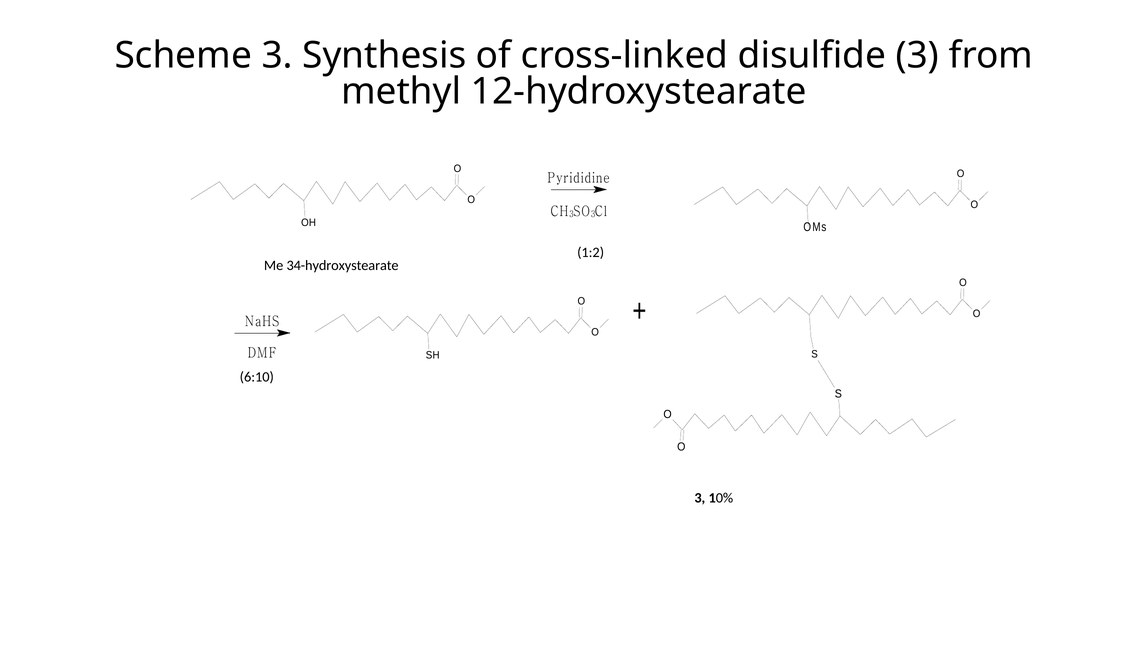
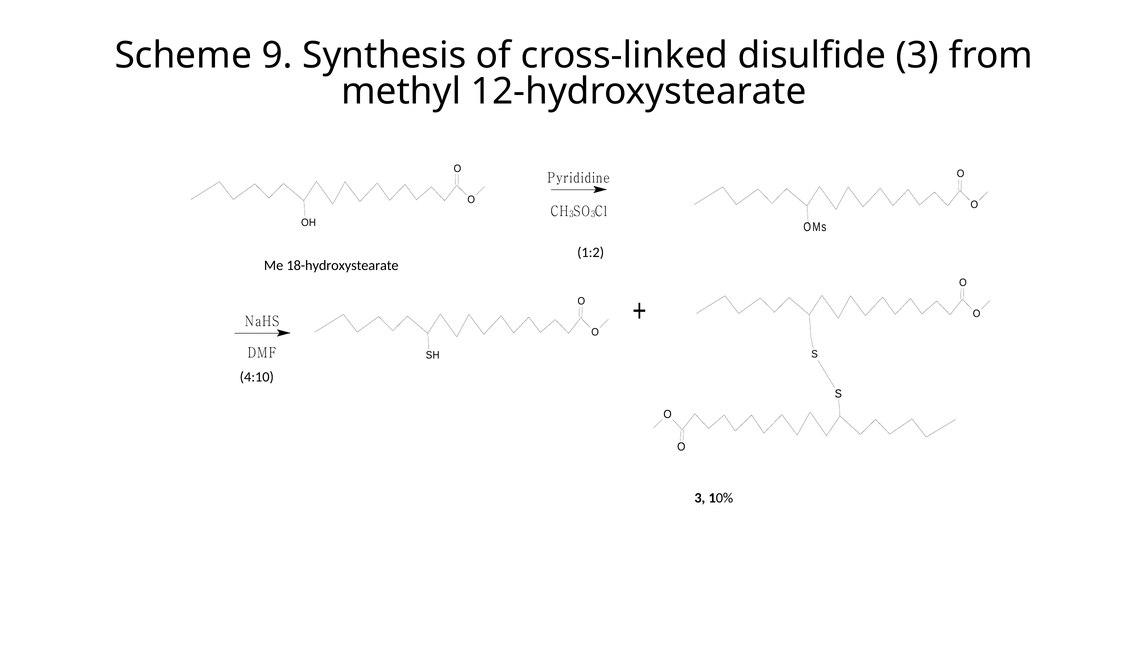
Scheme 3: 3 -> 9
34-hydroxystearate: 34-hydroxystearate -> 18-hydroxystearate
6:10: 6:10 -> 4:10
